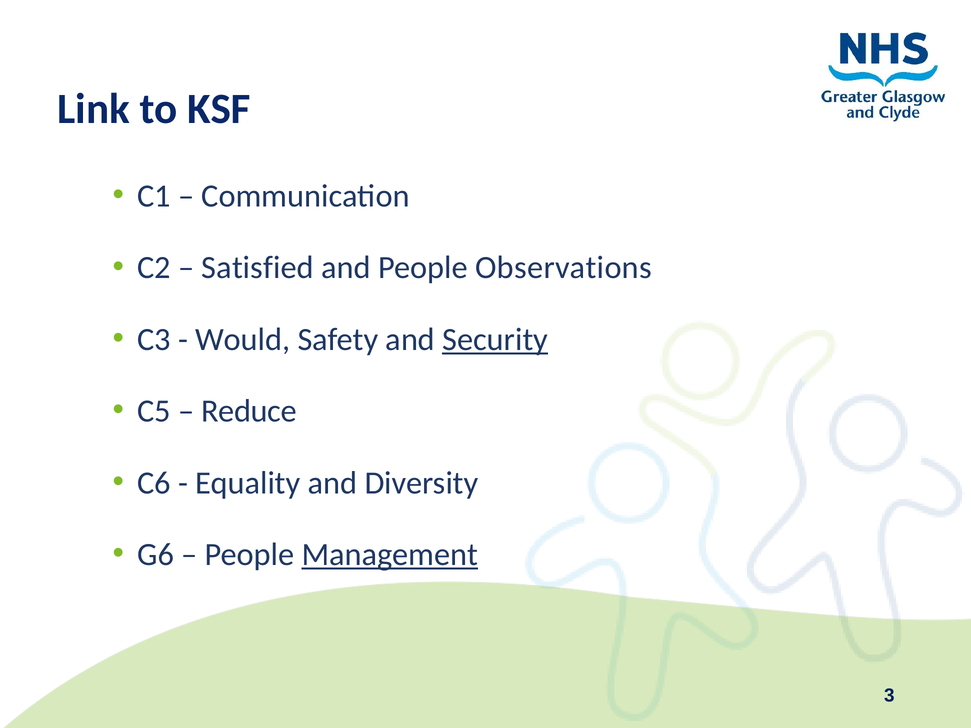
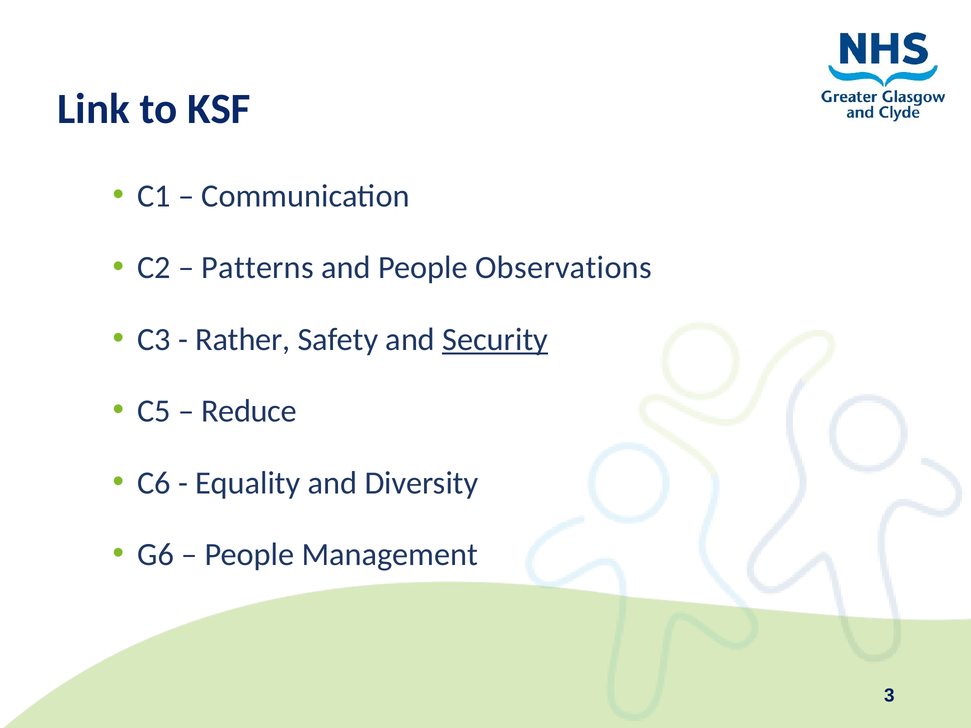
Satisfied: Satisfied -> Patterns
Would: Would -> Rather
Management underline: present -> none
